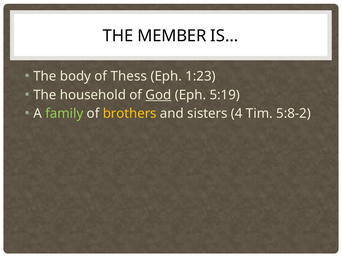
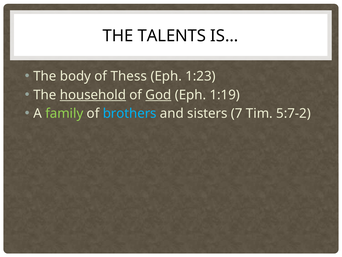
MEMBER: MEMBER -> TALENTS
household underline: none -> present
5:19: 5:19 -> 1:19
brothers colour: yellow -> light blue
4: 4 -> 7
5:8-2: 5:8-2 -> 5:7-2
